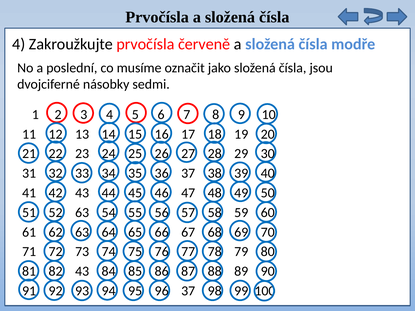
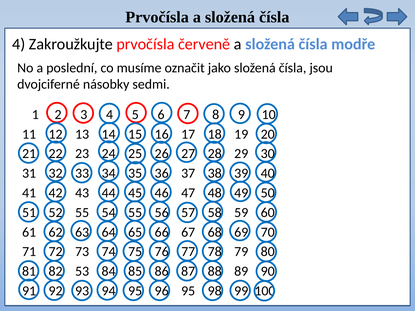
63 at (82, 213): 63 -> 55
43 at (82, 272): 43 -> 53
37 at (188, 291): 37 -> 95
